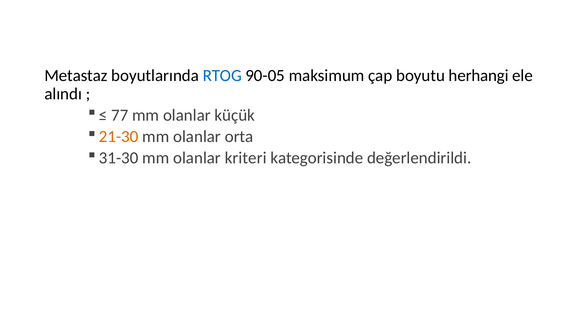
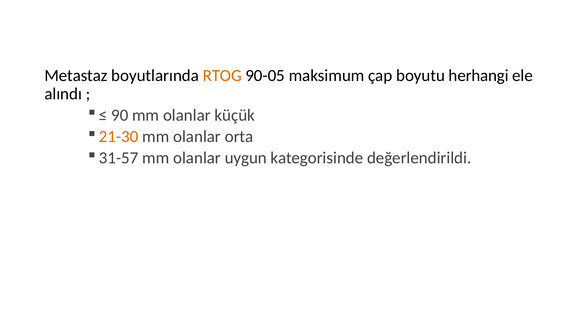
RTOG colour: blue -> orange
77: 77 -> 90
31-30: 31-30 -> 31-57
kriteri: kriteri -> uygun
